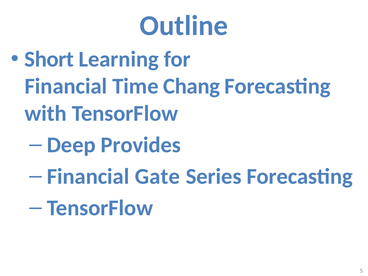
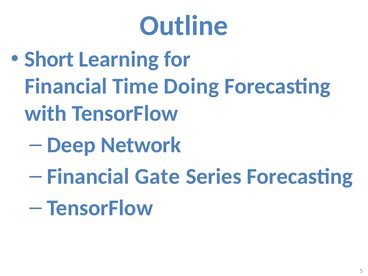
Chang: Chang -> Doing
Provides: Provides -> Network
